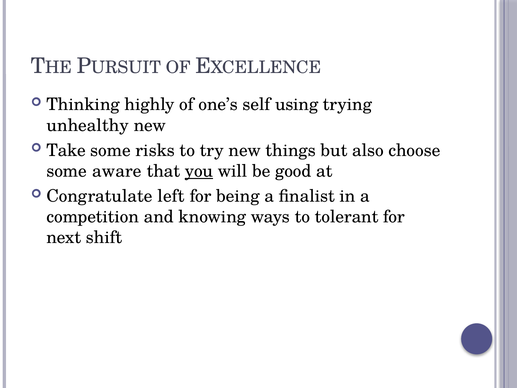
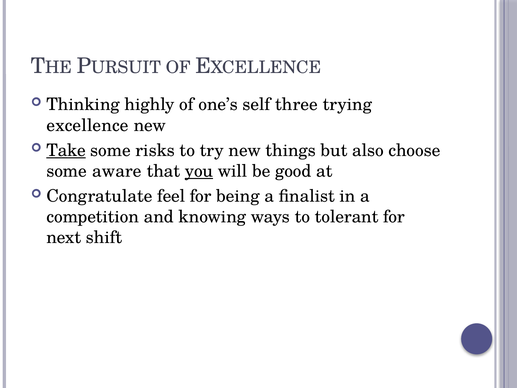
using: using -> three
unhealthy: unhealthy -> excellence
Take underline: none -> present
left: left -> feel
